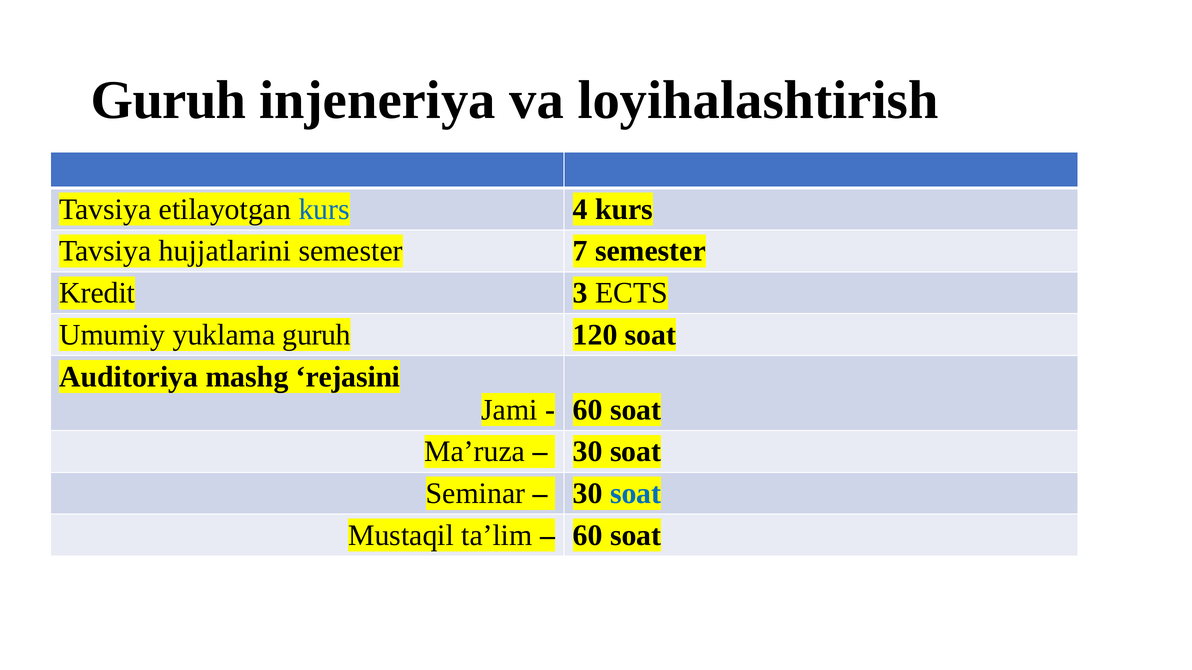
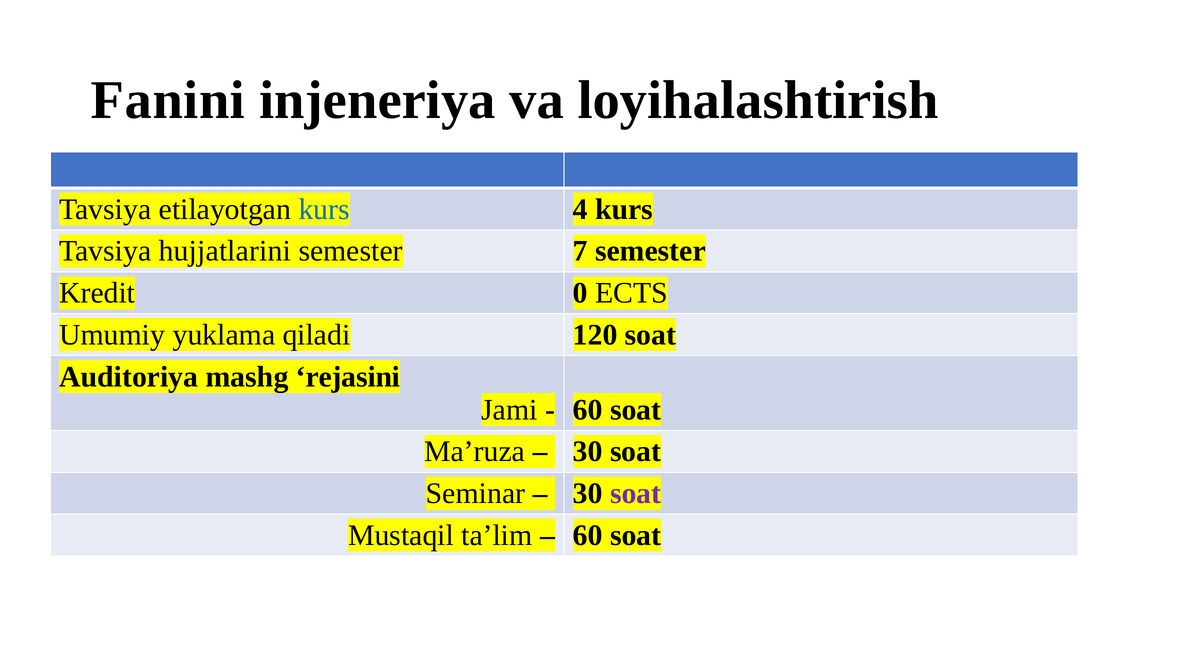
Guruh at (169, 100): Guruh -> Fanini
3: 3 -> 0
yuklama guruh: guruh -> qiladi
soat at (636, 494) colour: blue -> purple
